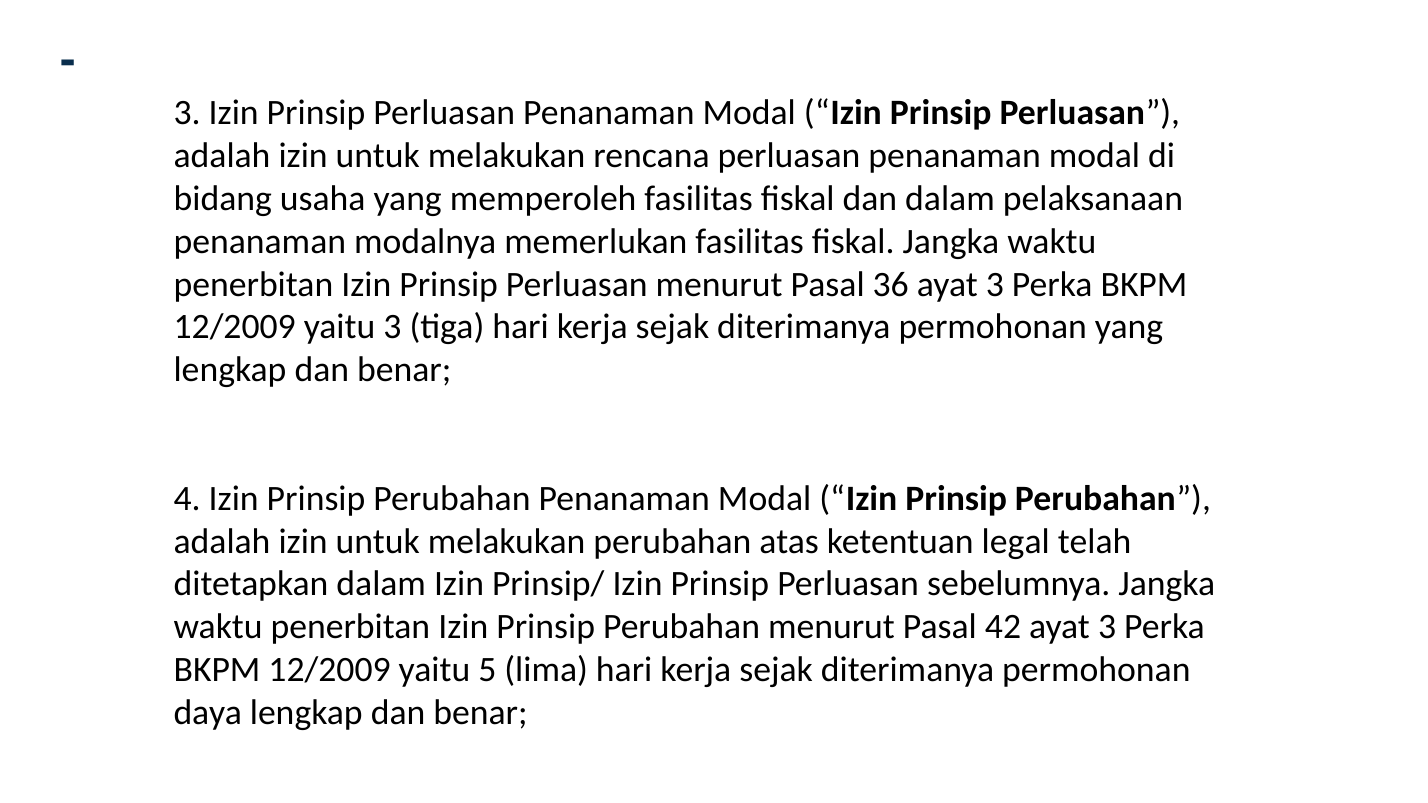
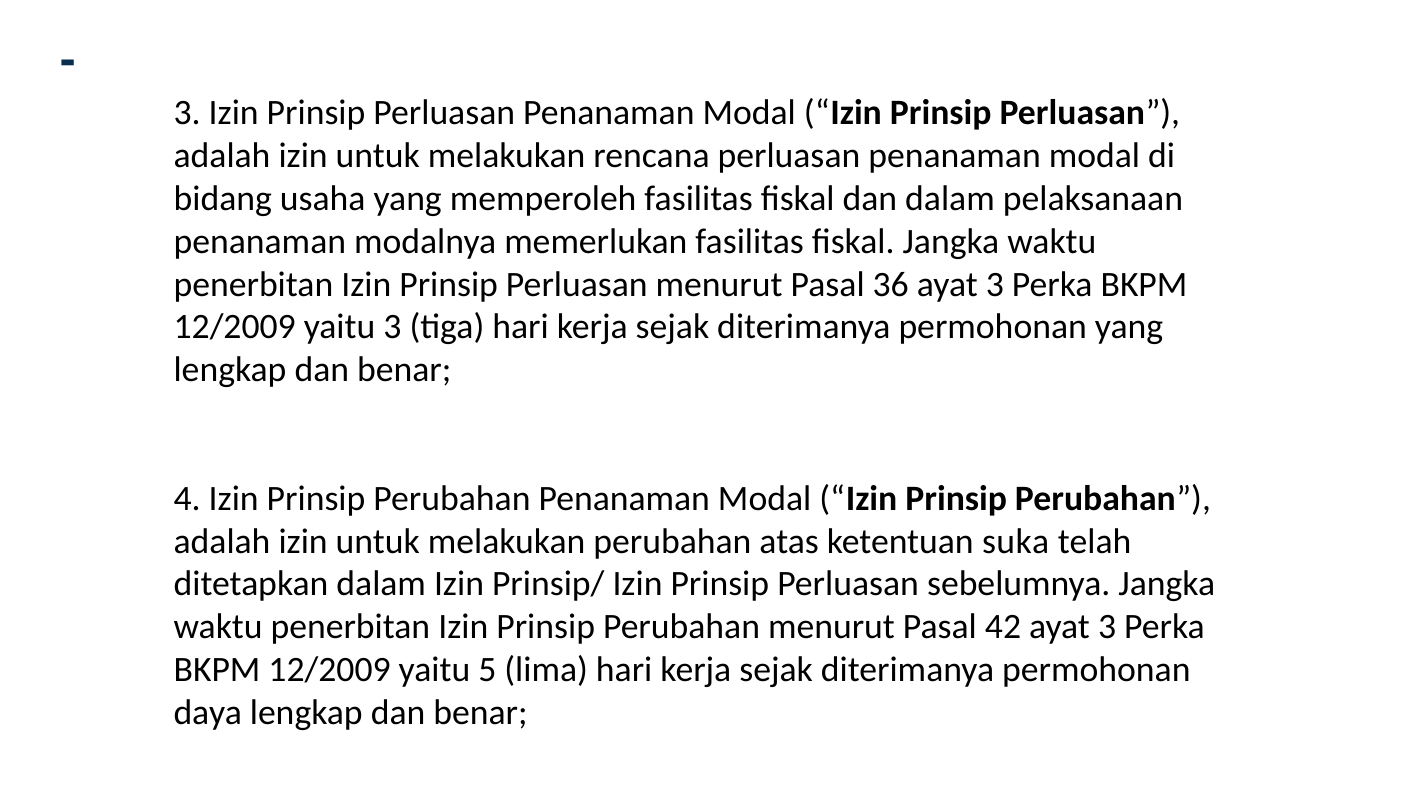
legal: legal -> suka
